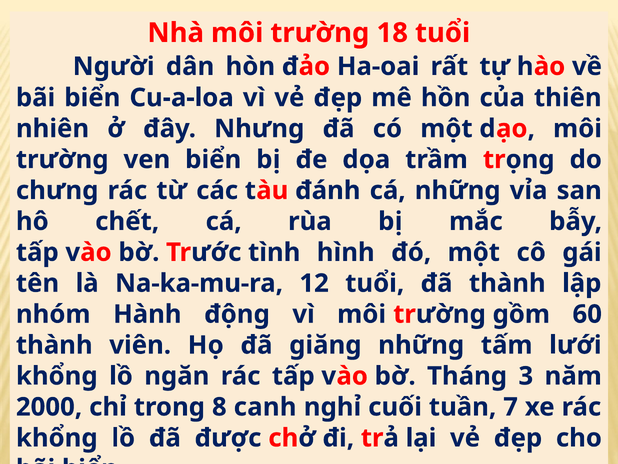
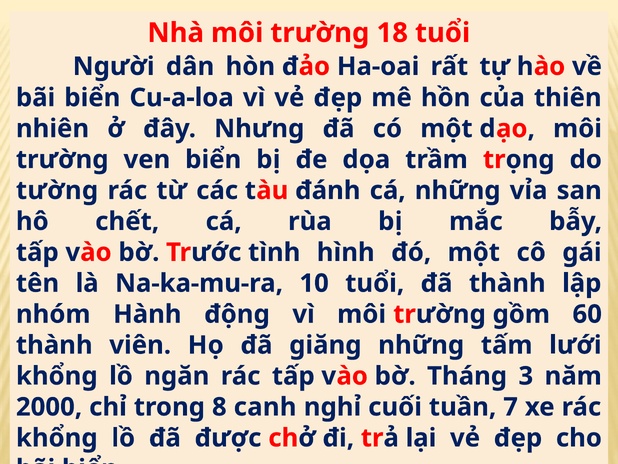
chưng: chưng -> tường
12: 12 -> 10
